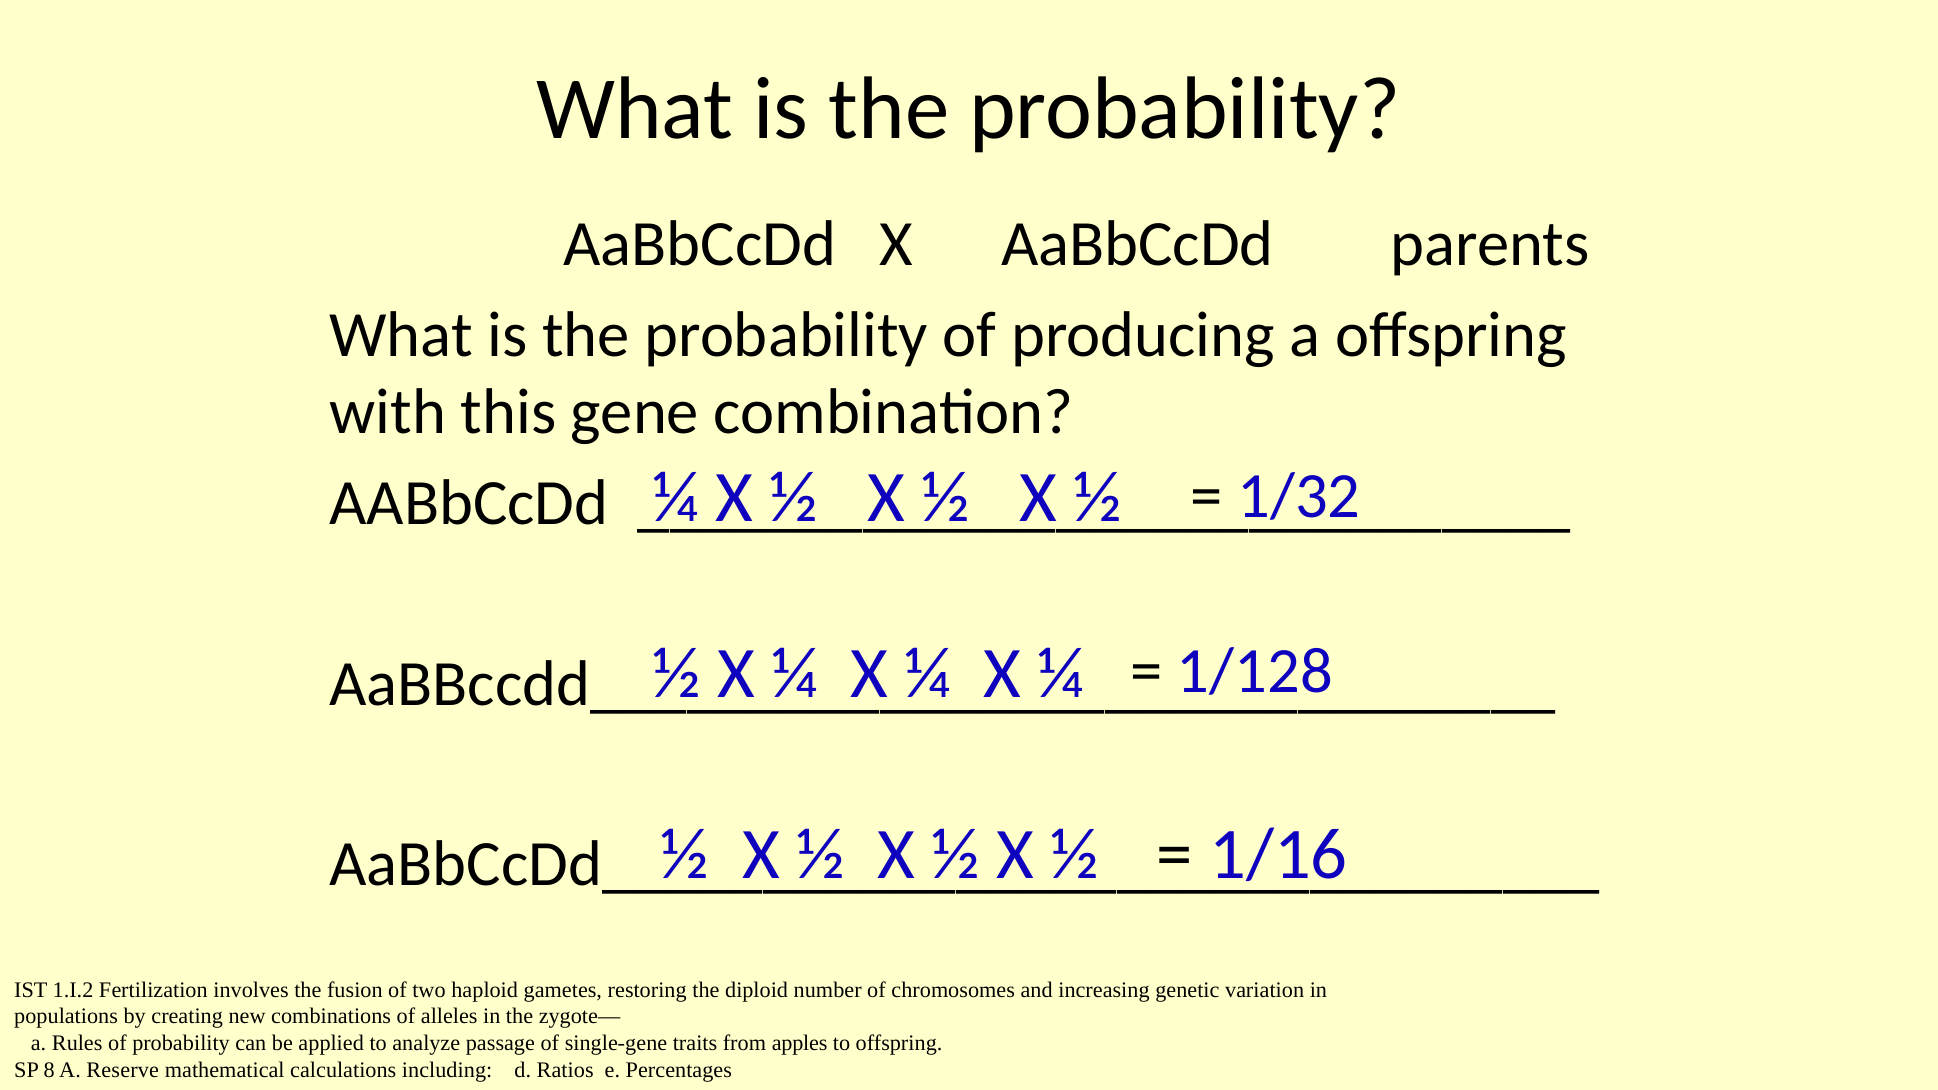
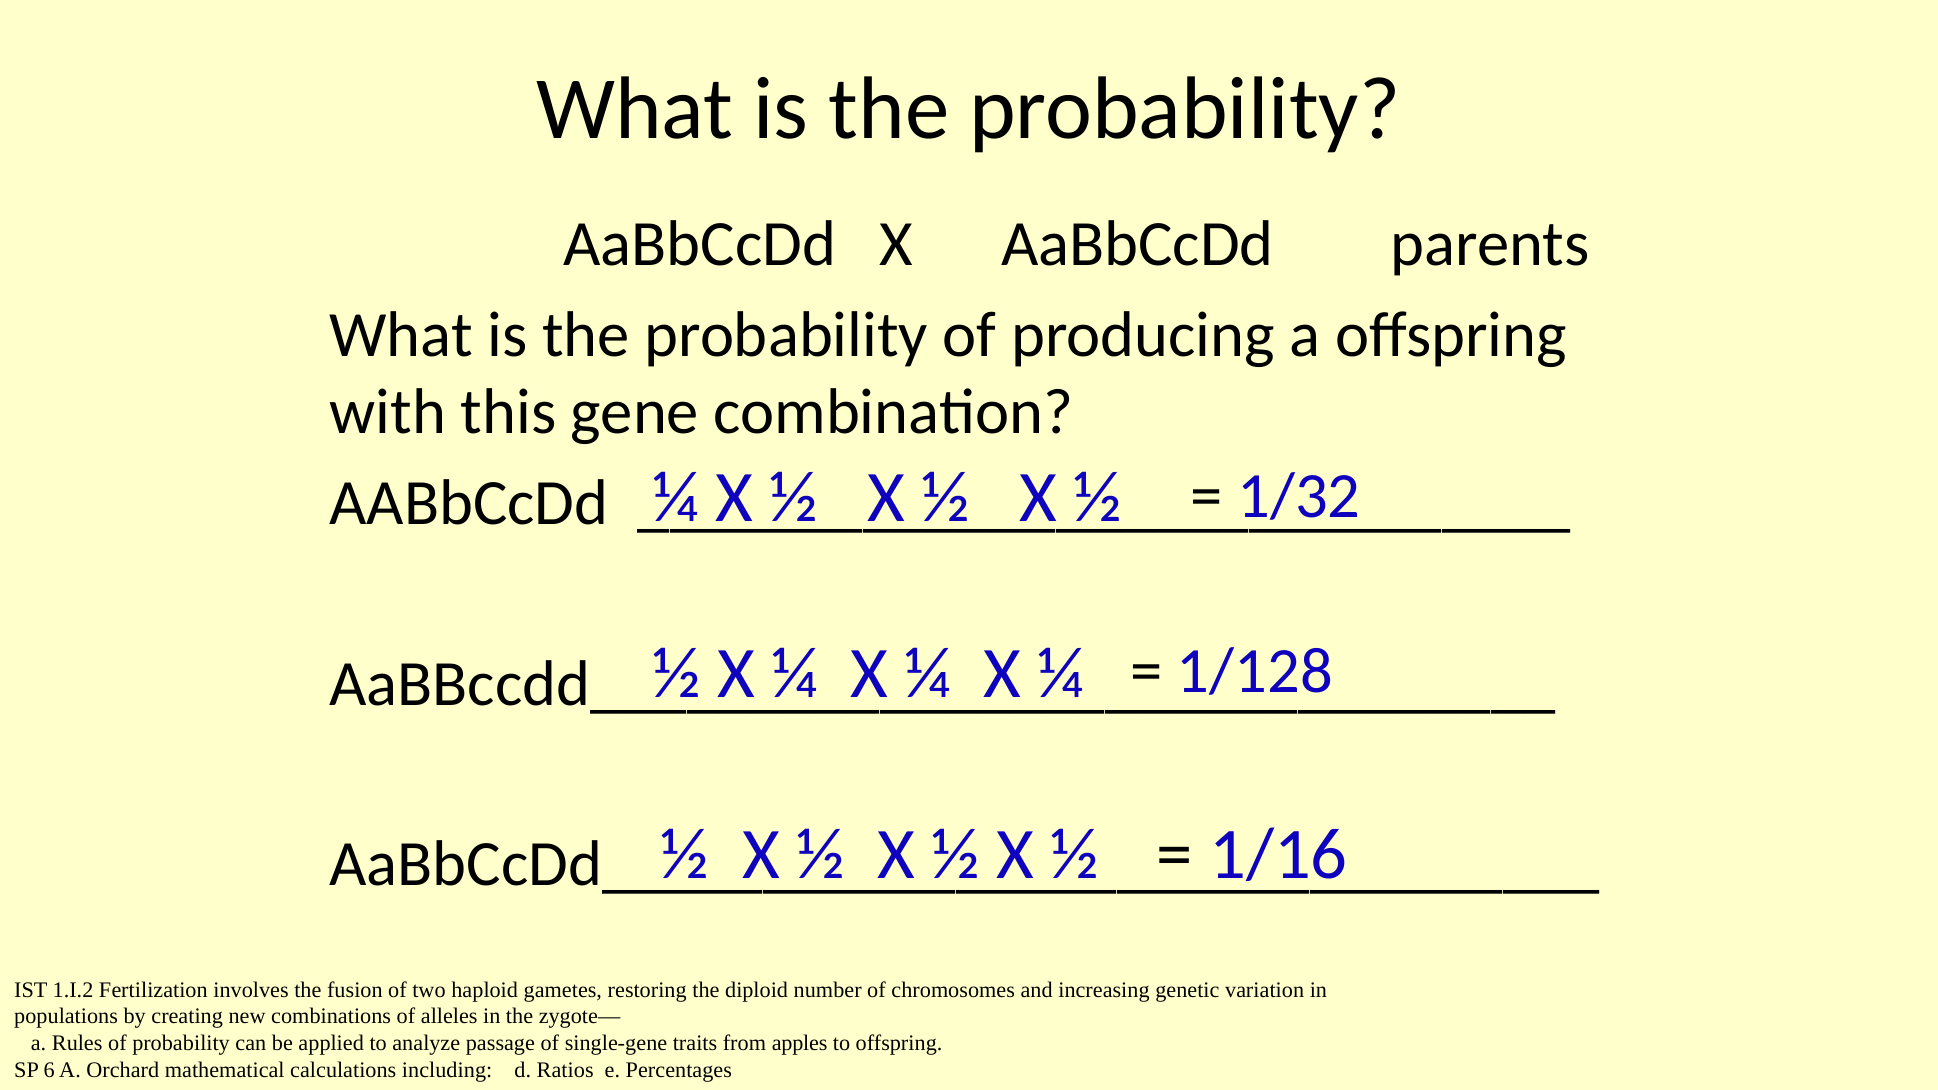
8: 8 -> 6
Reserve: Reserve -> Orchard
